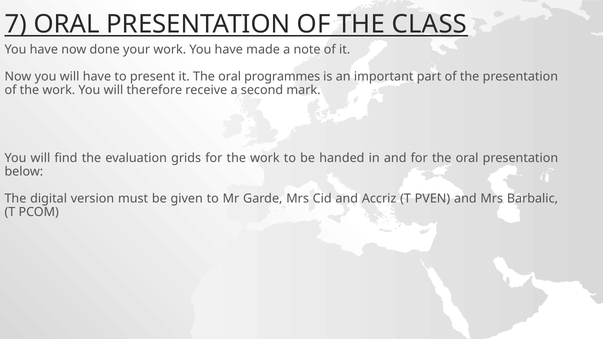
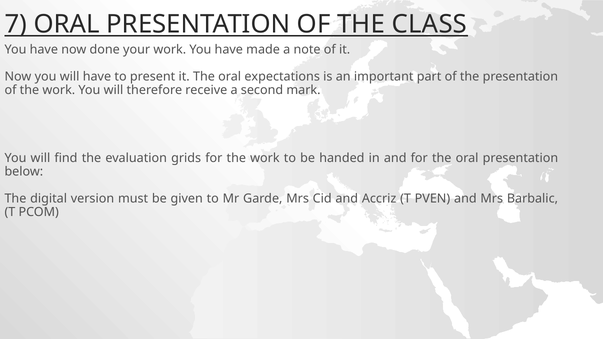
programmes: programmes -> expectations
